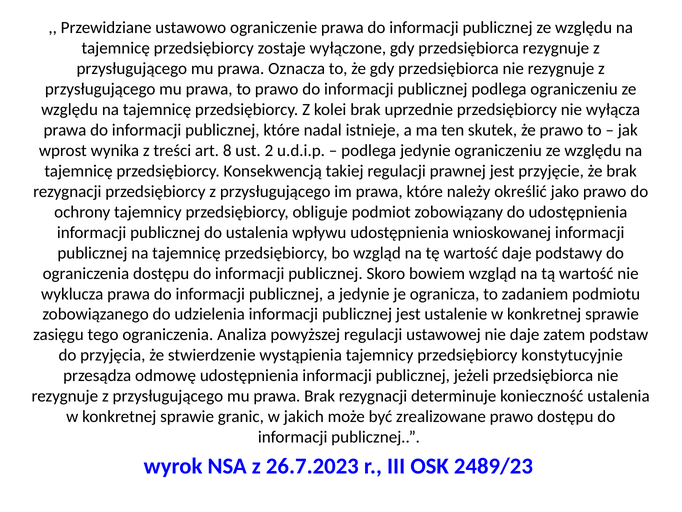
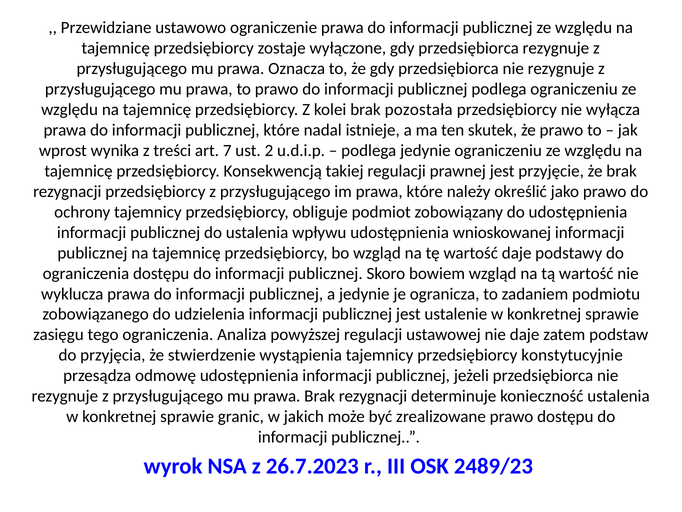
uprzednie: uprzednie -> pozostała
8: 8 -> 7
